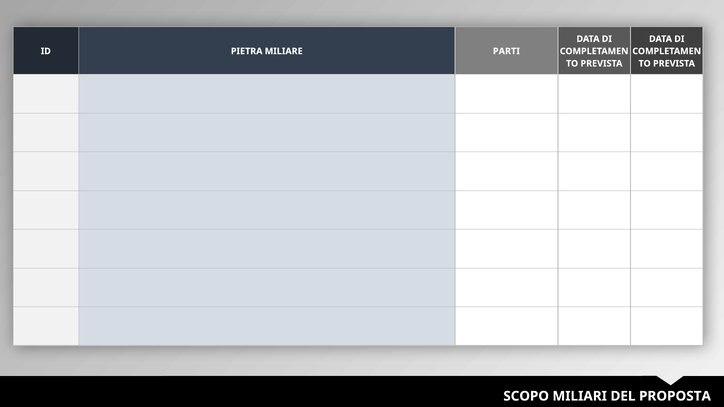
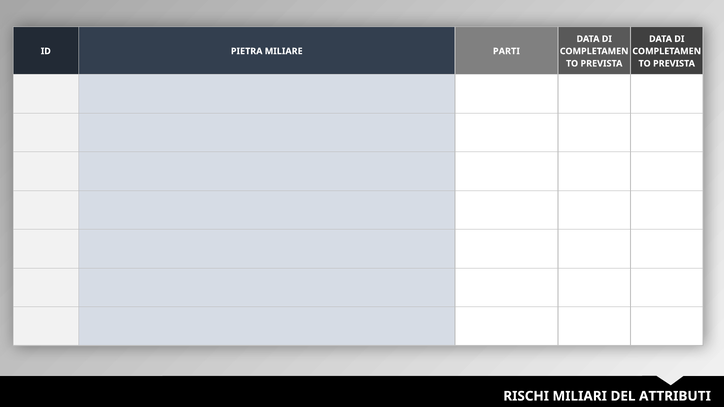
SCOPO: SCOPO -> RISCHI
PROPOSTA: PROPOSTA -> ATTRIBUTI
